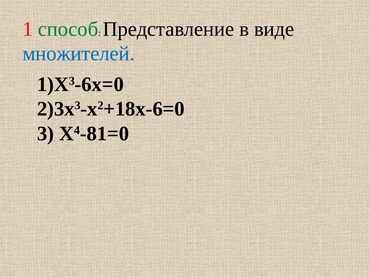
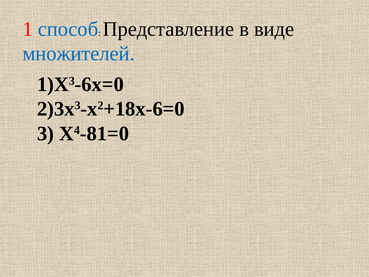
способ colour: green -> blue
